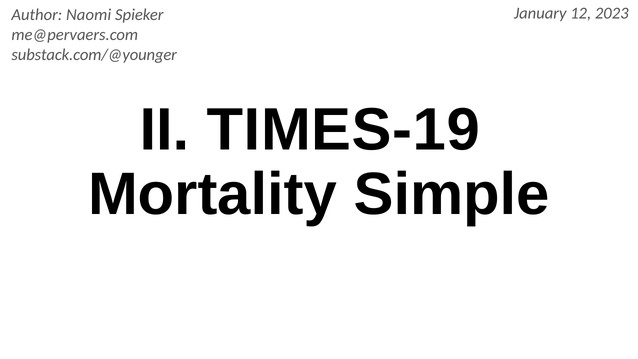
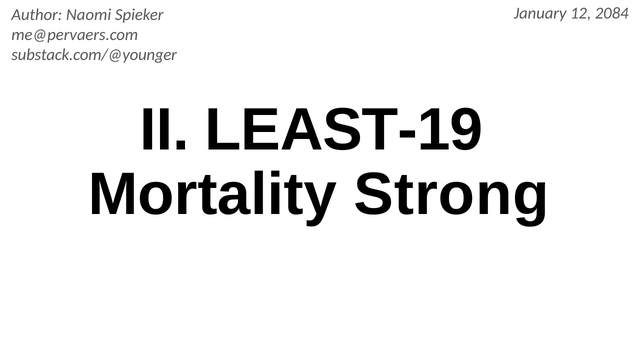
2023: 2023 -> 2084
TIMES-19: TIMES-19 -> LEAST-19
Simple: Simple -> Strong
